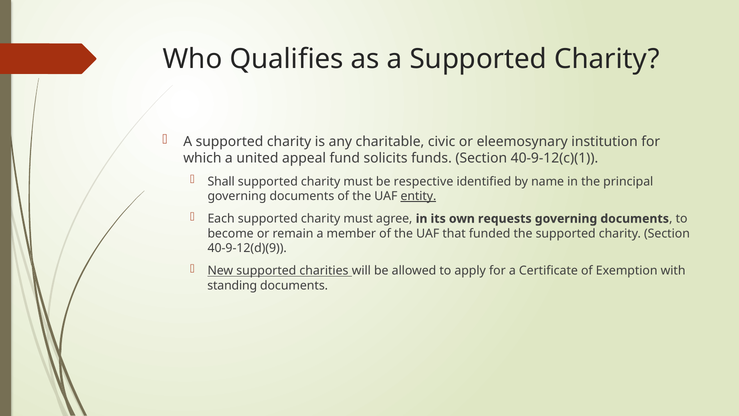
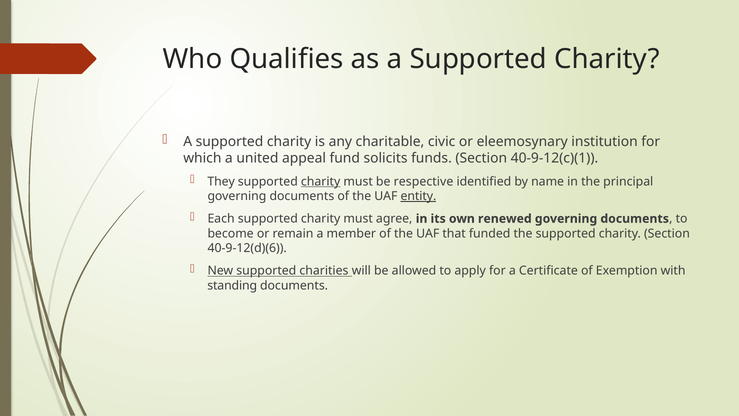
Shall: Shall -> They
charity at (321, 181) underline: none -> present
requests: requests -> renewed
40-9-12(d)(9: 40-9-12(d)(9 -> 40-9-12(d)(6
